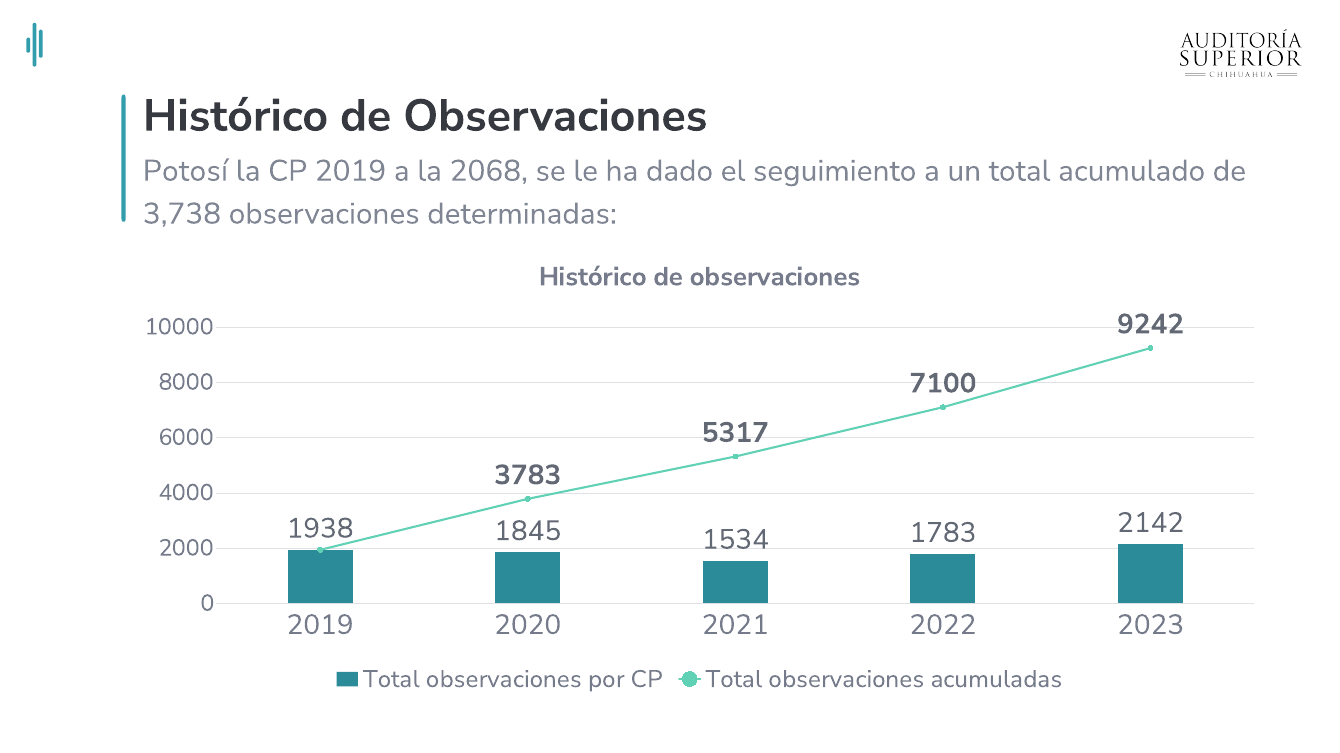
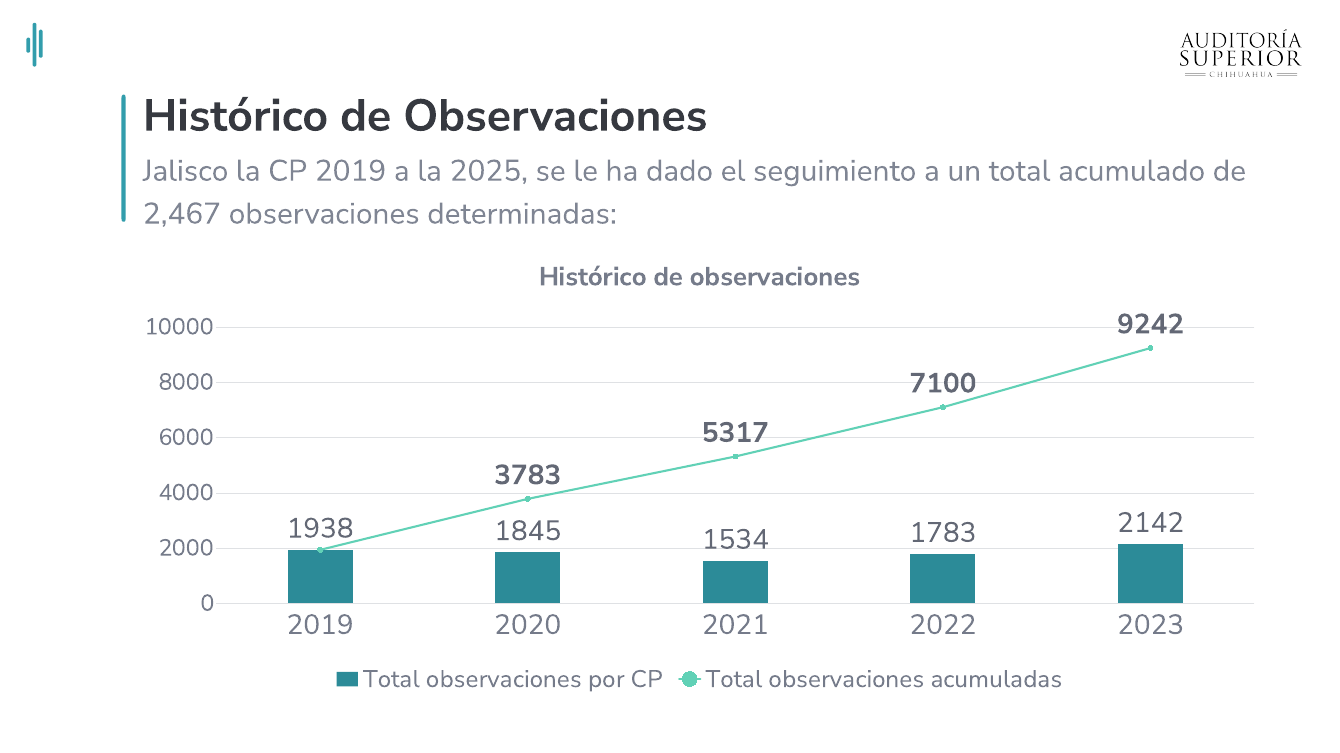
Potosí: Potosí -> Jalisco
2068: 2068 -> 2025
3,738: 3,738 -> 2,467
